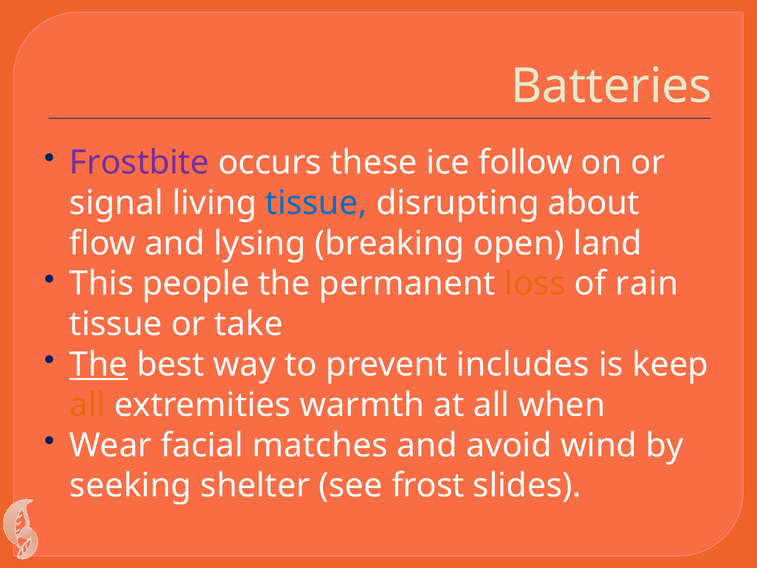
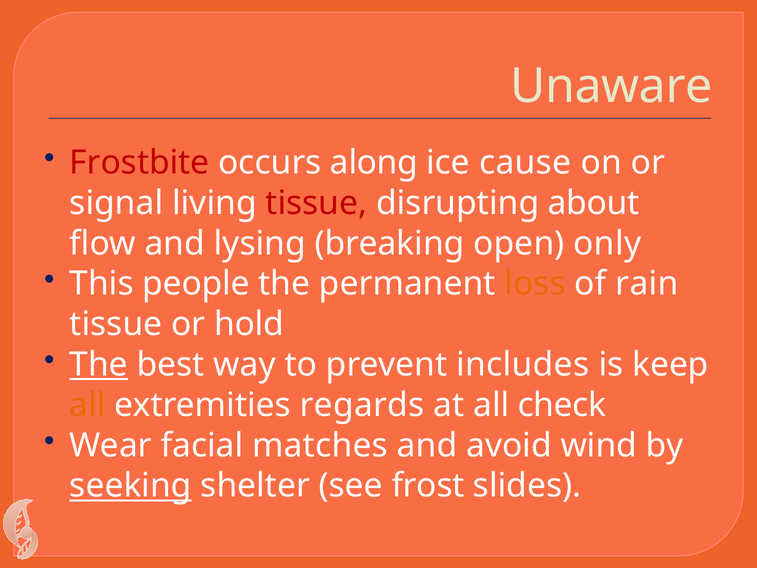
Batteries: Batteries -> Unaware
Frostbite colour: purple -> red
these: these -> along
follow: follow -> cause
tissue at (316, 203) colour: blue -> red
land: land -> only
take: take -> hold
warmth: warmth -> regards
when: when -> check
seeking underline: none -> present
